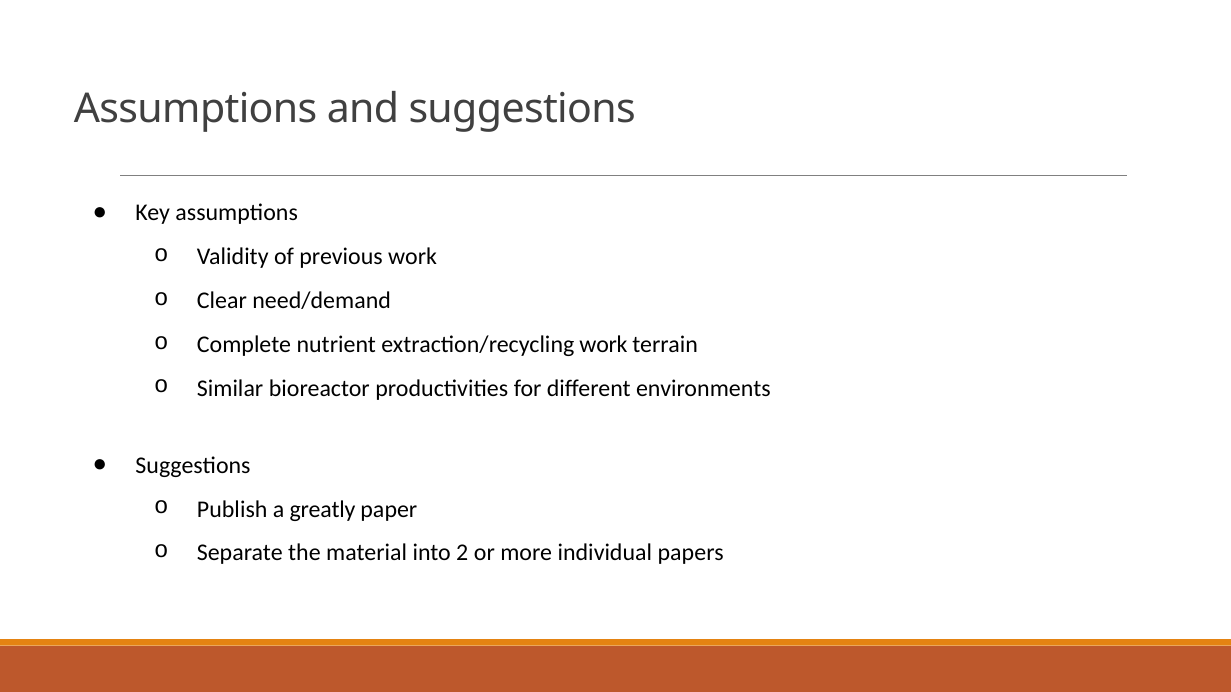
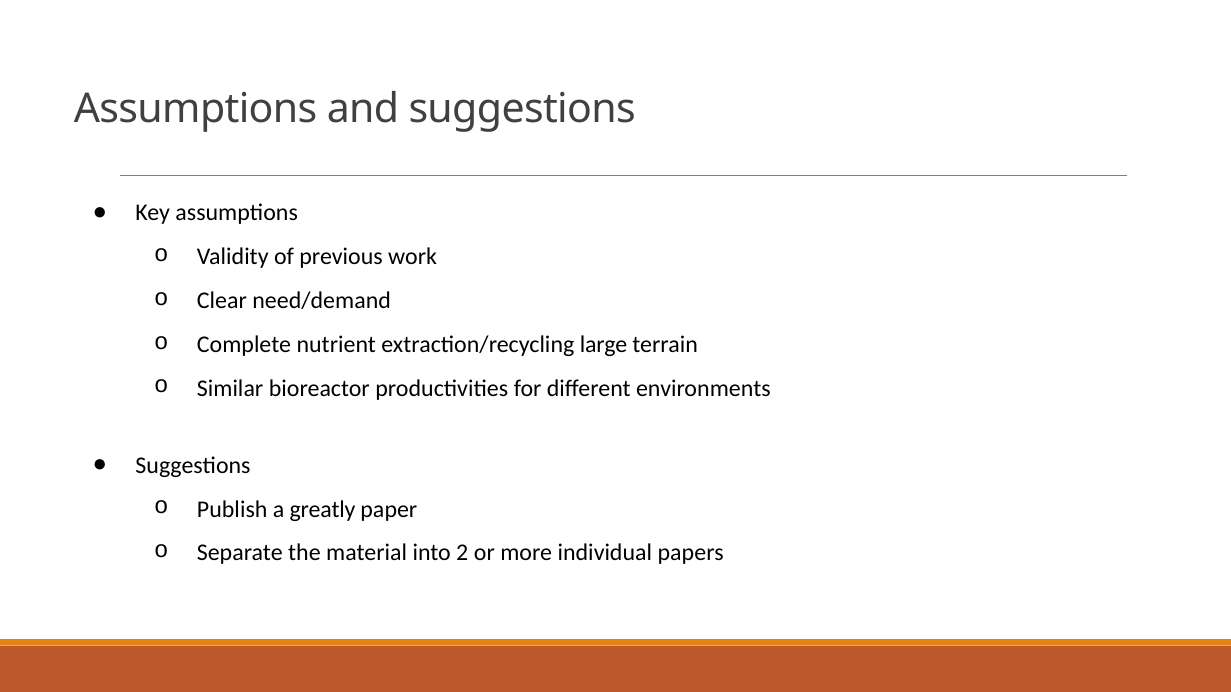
extraction/recycling work: work -> large
